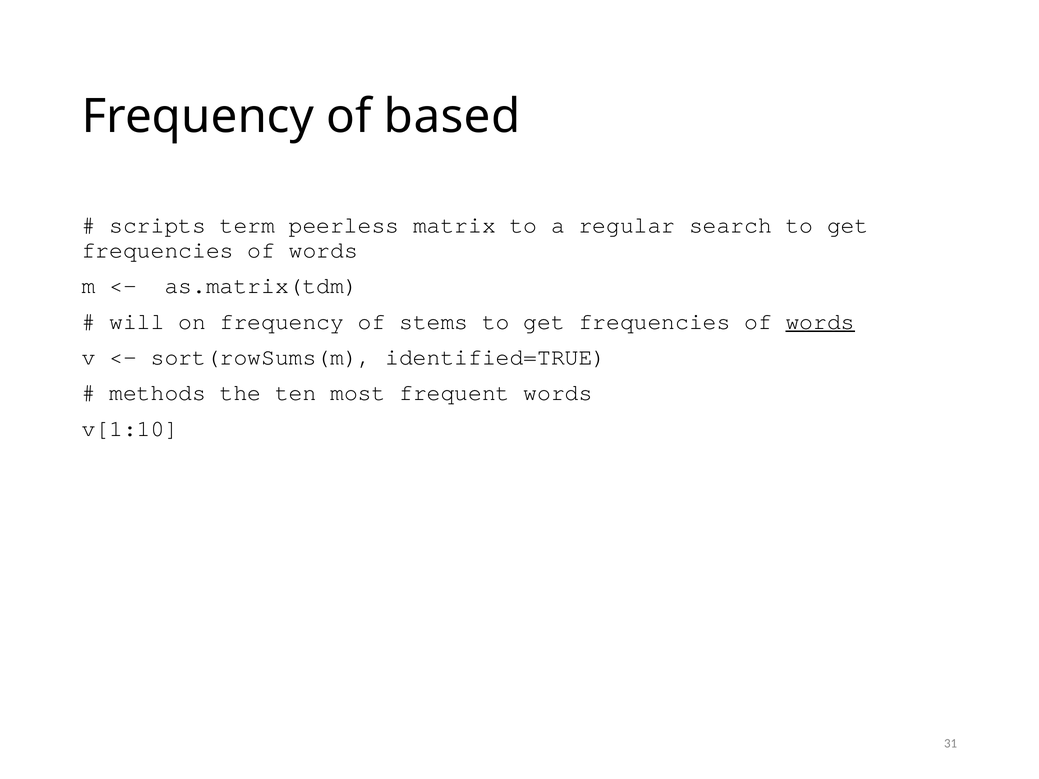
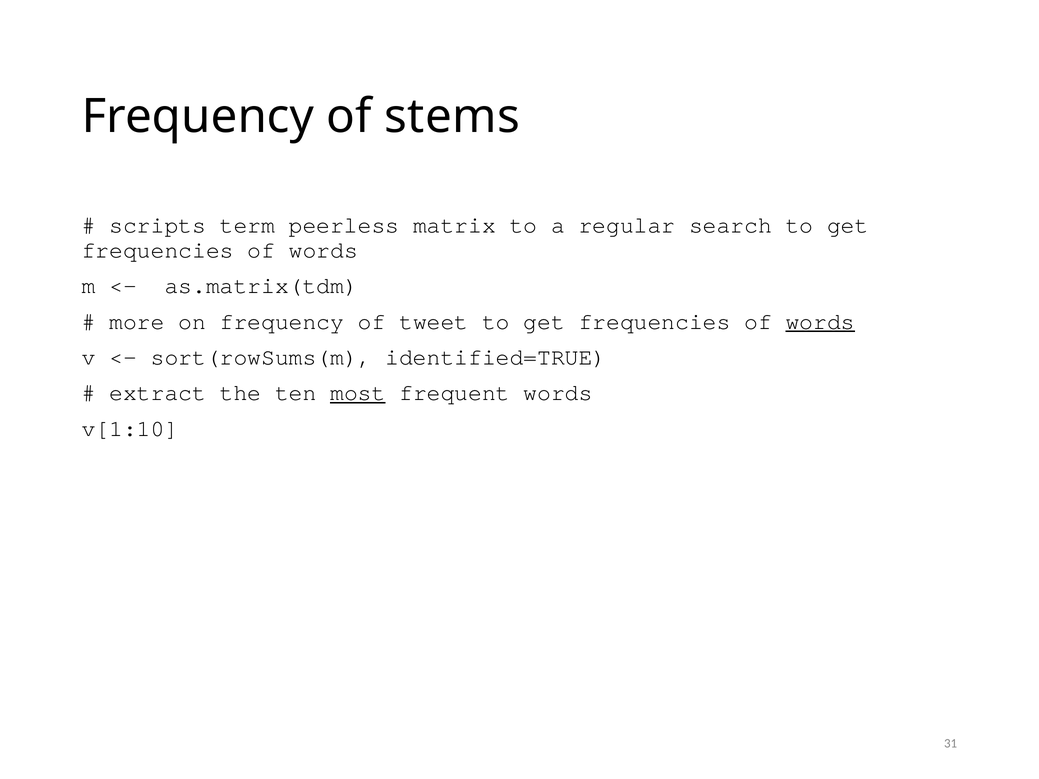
based: based -> stems
will: will -> more
stems: stems -> tweet
methods: methods -> extract
most underline: none -> present
